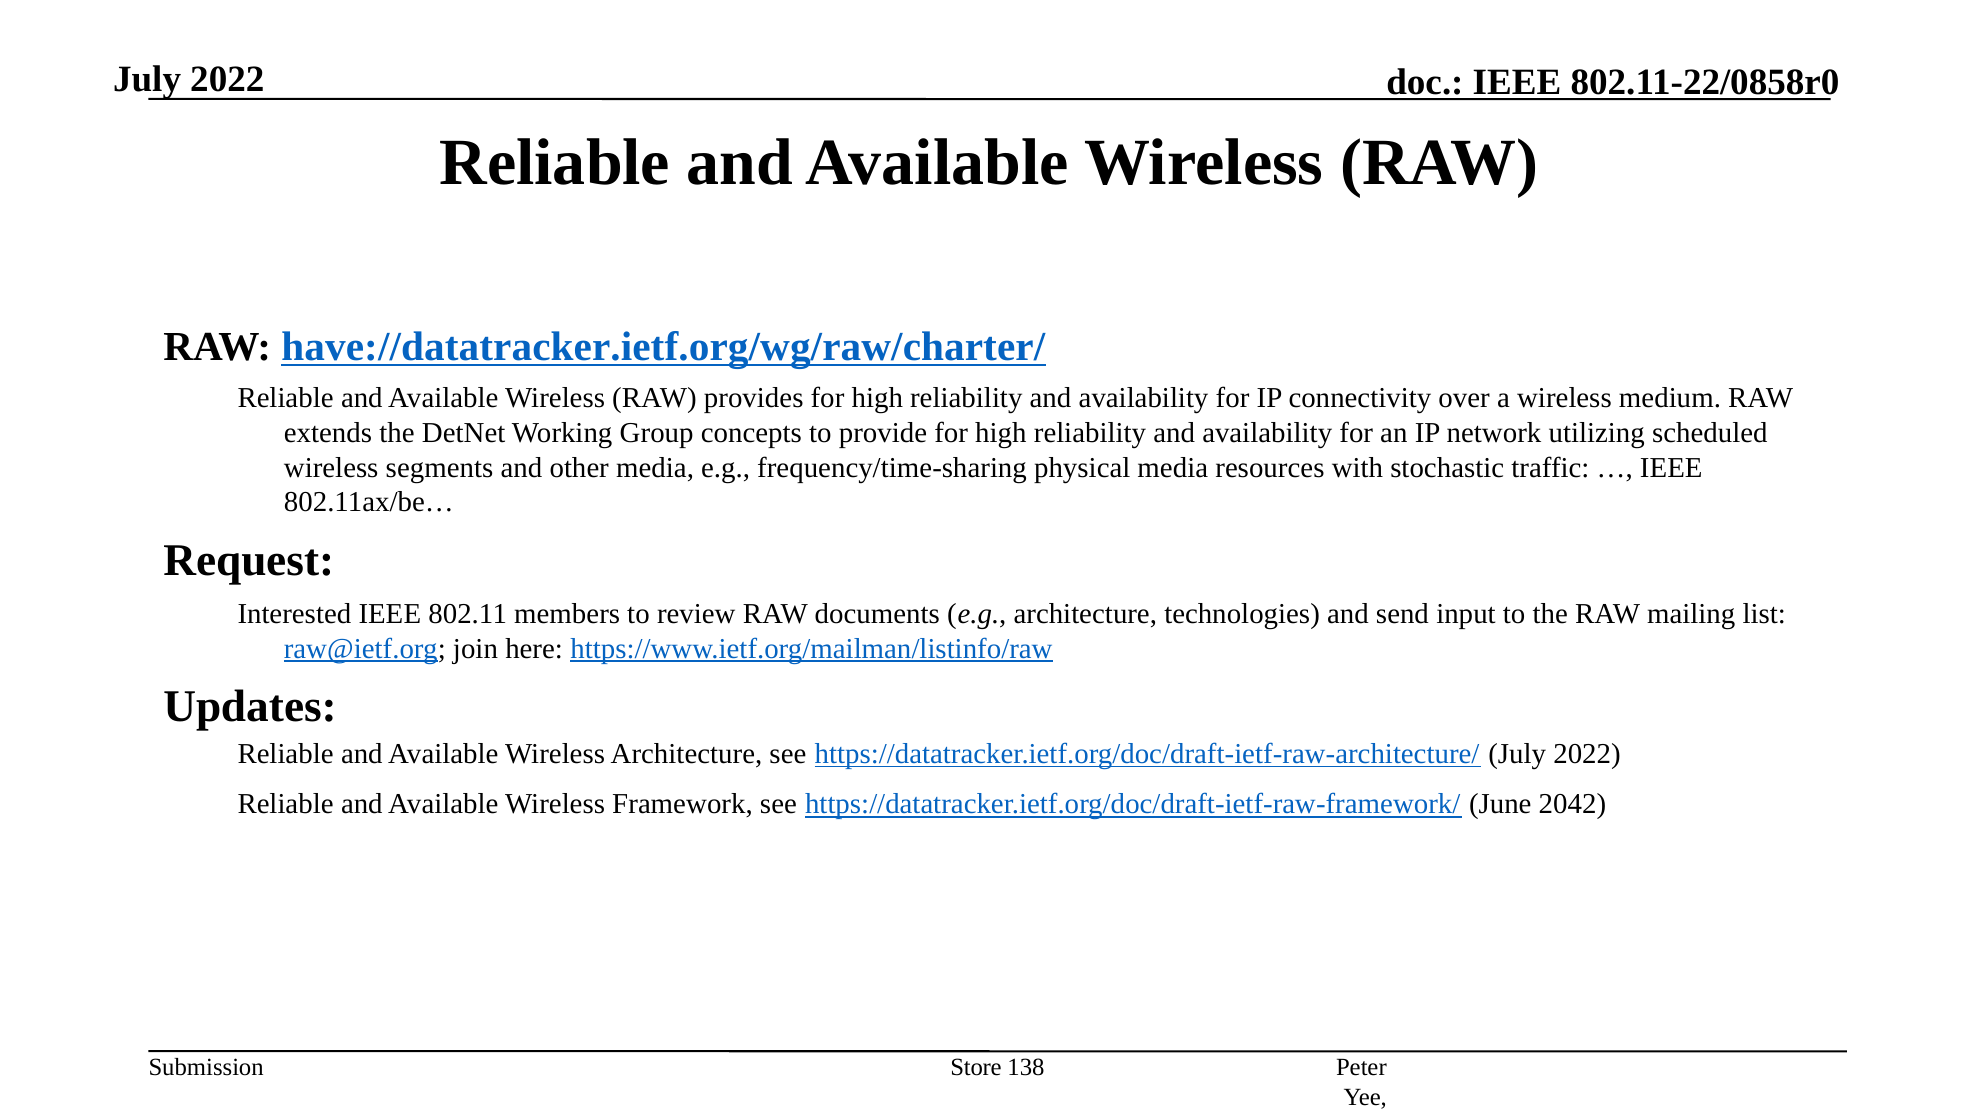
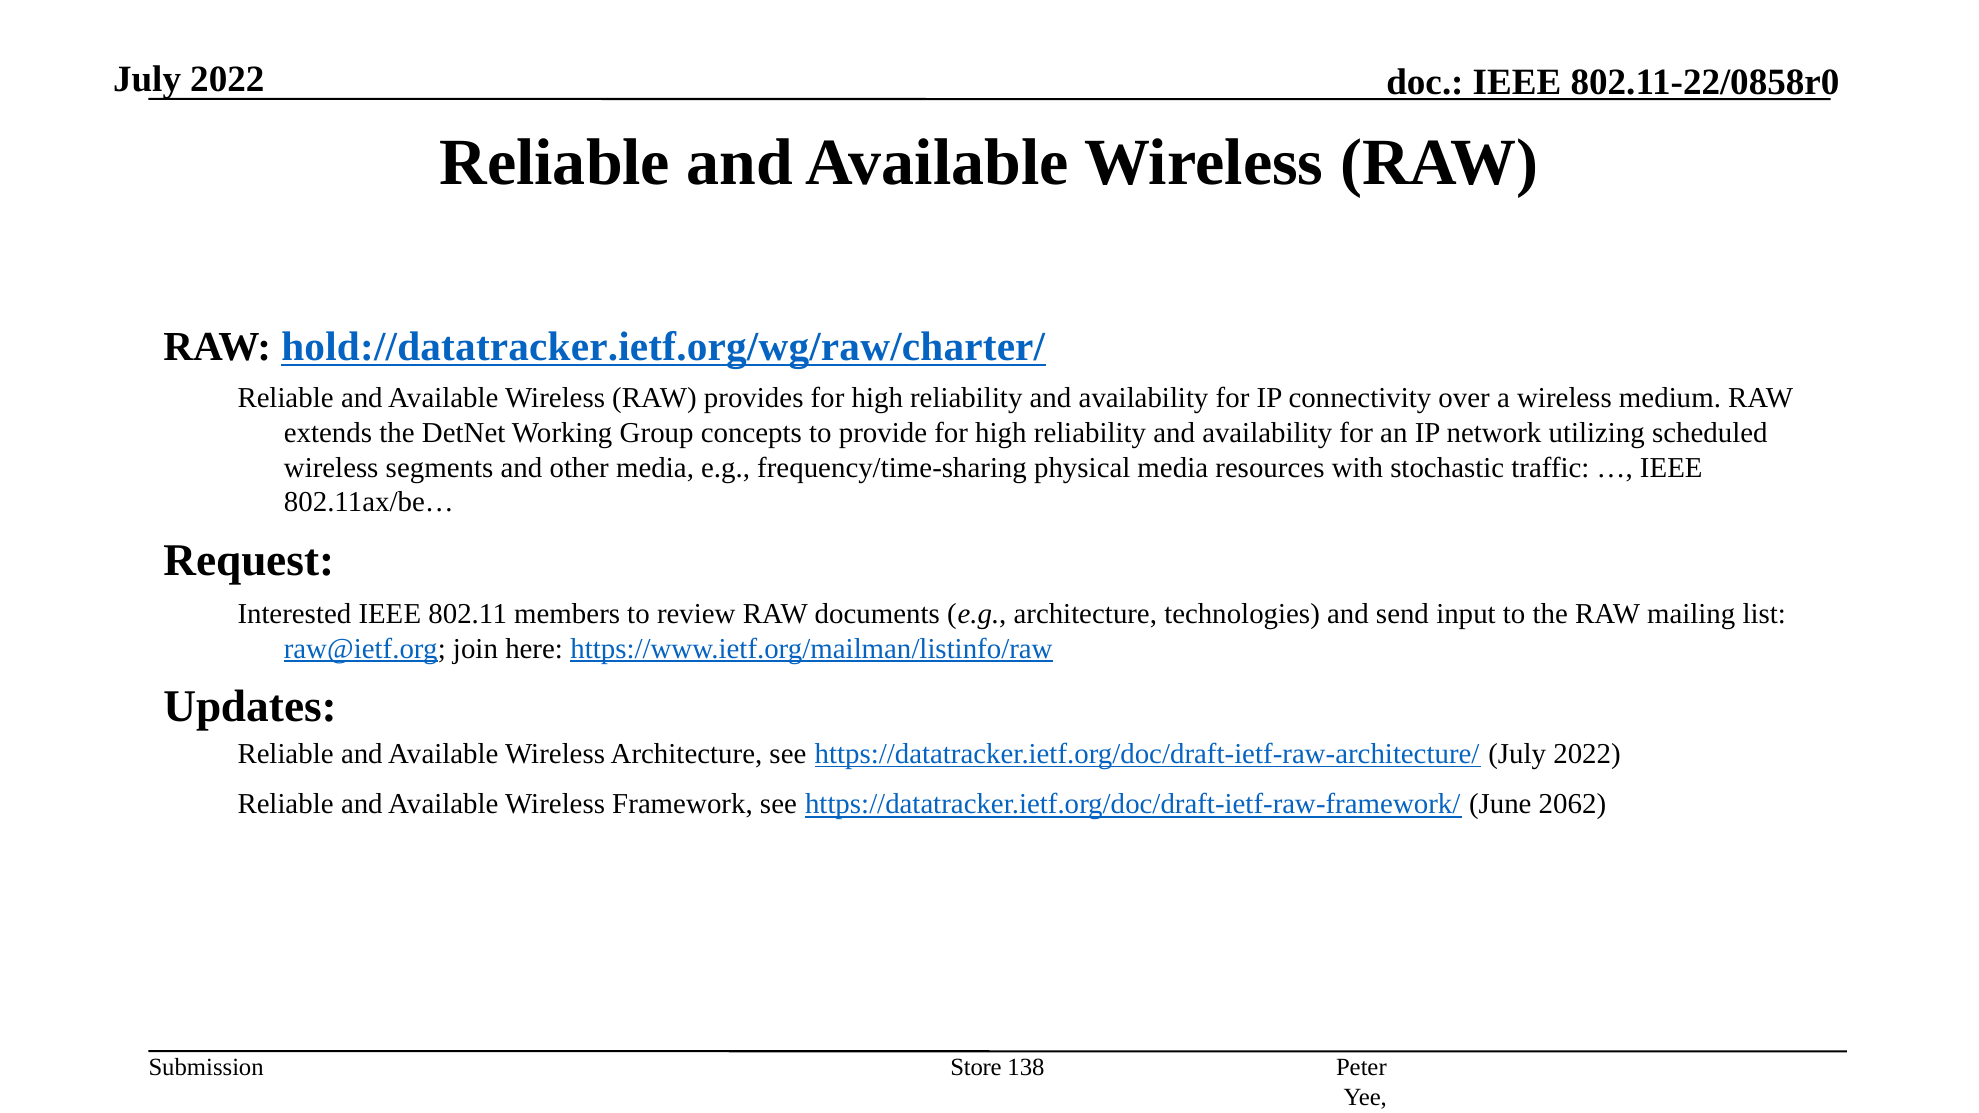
have://datatracker.ietf.org/wg/raw/charter/: have://datatracker.ietf.org/wg/raw/charter/ -> hold://datatracker.ietf.org/wg/raw/charter/
2042: 2042 -> 2062
